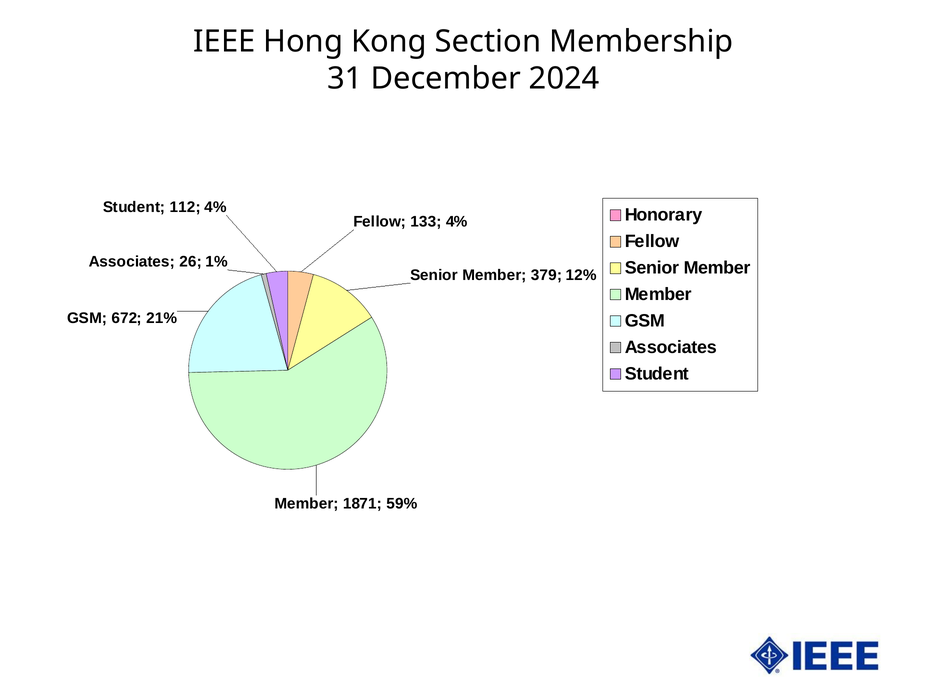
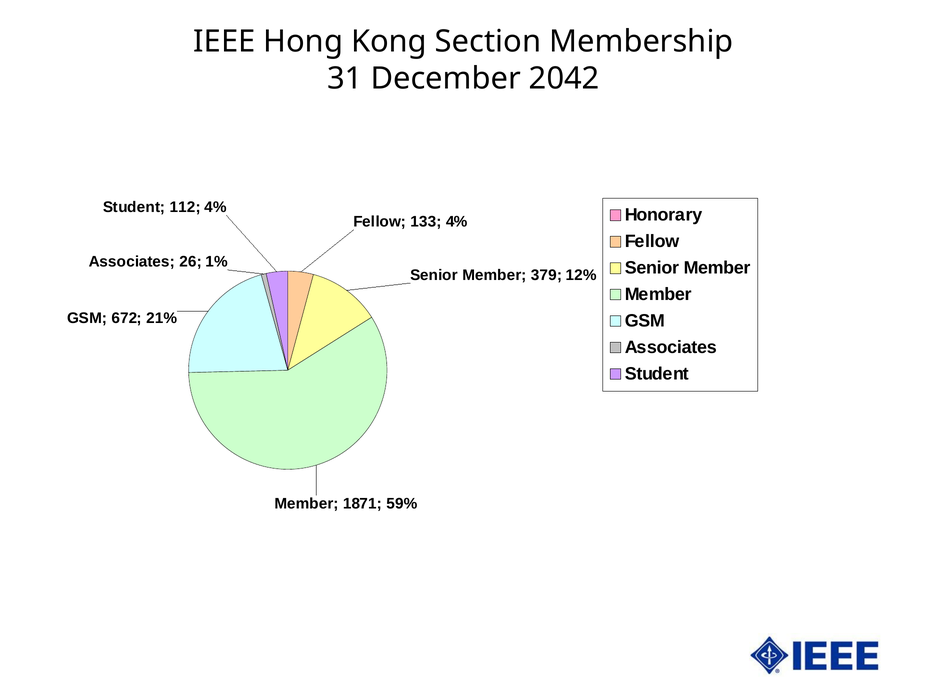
2024: 2024 -> 2042
